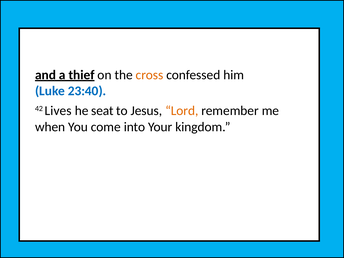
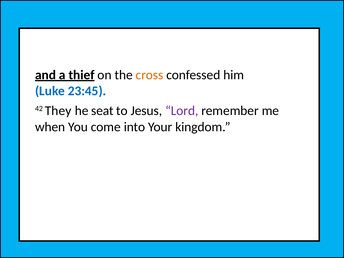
23:40: 23:40 -> 23:45
Lives: Lives -> They
Lord colour: orange -> purple
